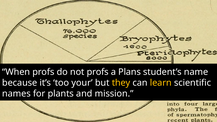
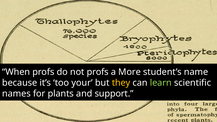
Plans: Plans -> More
learn colour: yellow -> light green
mission: mission -> support
